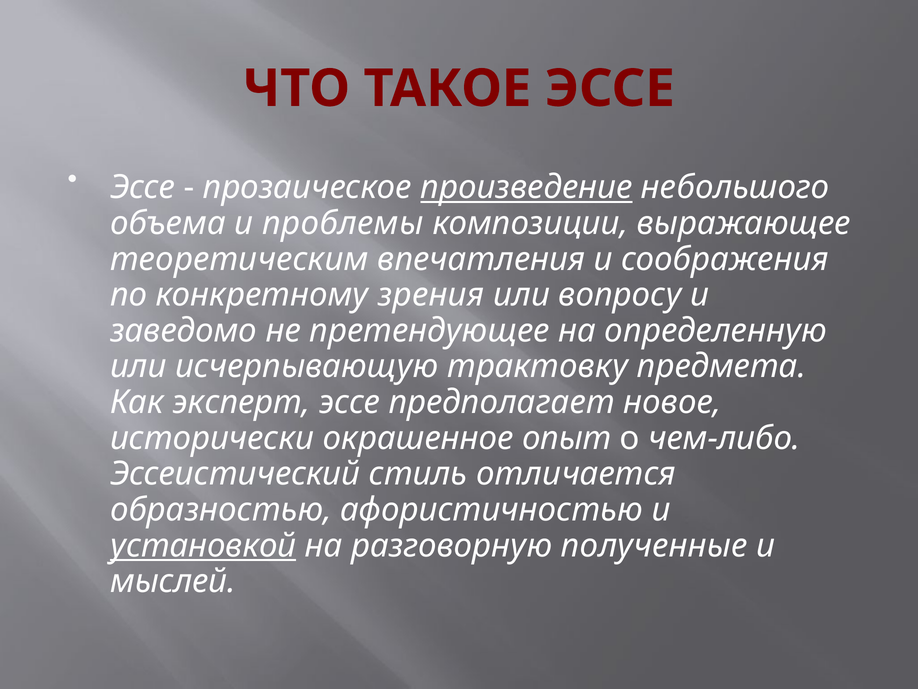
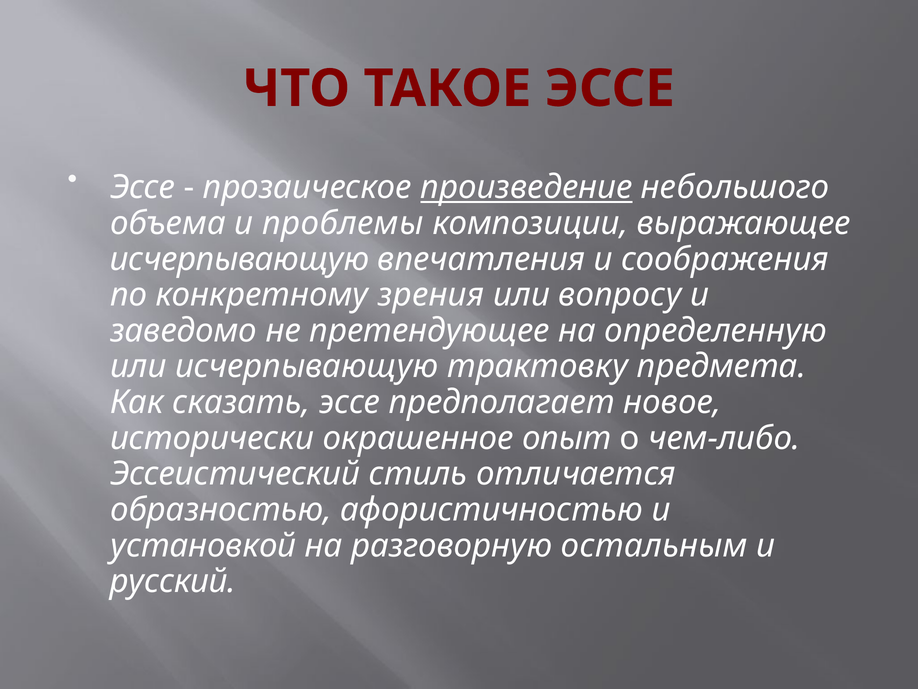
теоретическим at (239, 259): теоретическим -> исчерпывающую
эксперт: эксперт -> сказать
установкой underline: present -> none
полученные: полученные -> остальным
мыслей: мыслей -> русский
